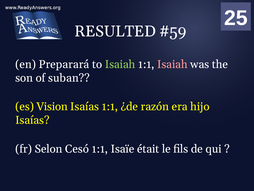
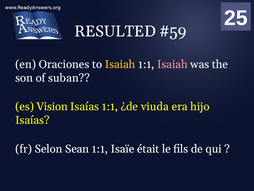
Preparará: Preparará -> Oraciones
Isaiah at (120, 64) colour: light green -> yellow
razón: razón -> viuda
Cesó: Cesó -> Sean
